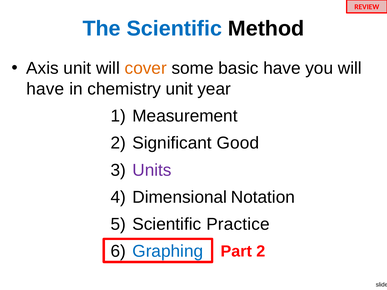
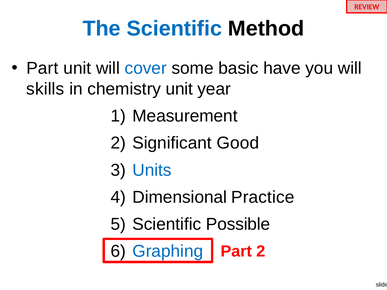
Axis at (42, 68): Axis -> Part
cover colour: orange -> blue
have at (45, 89): have -> skills
Units colour: purple -> blue
Notation: Notation -> Practice
Practice: Practice -> Possible
